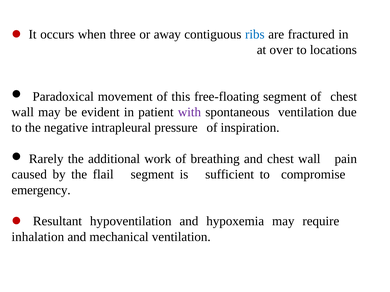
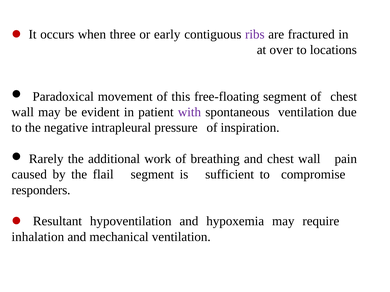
away: away -> early
ribs colour: blue -> purple
emergency: emergency -> responders
